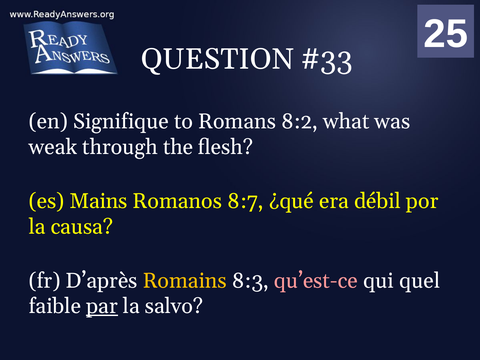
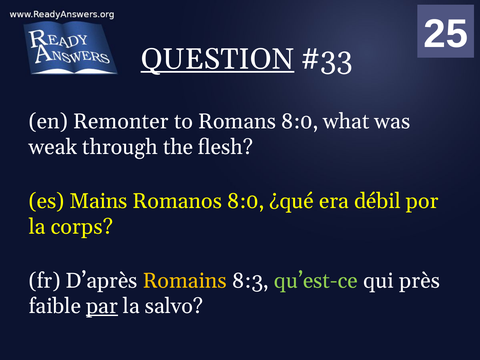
QUESTION underline: none -> present
Signifique: Signifique -> Remonter
Romans 8:2: 8:2 -> 8:0
Romanos 8:7: 8:7 -> 8:0
causa: causa -> corps
qu’est-ce colour: pink -> light green
quel: quel -> près
